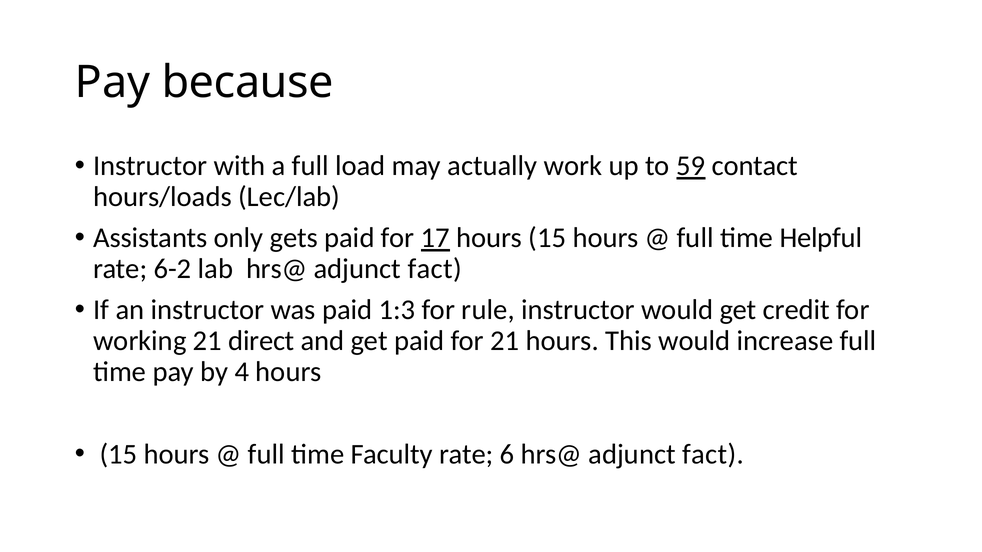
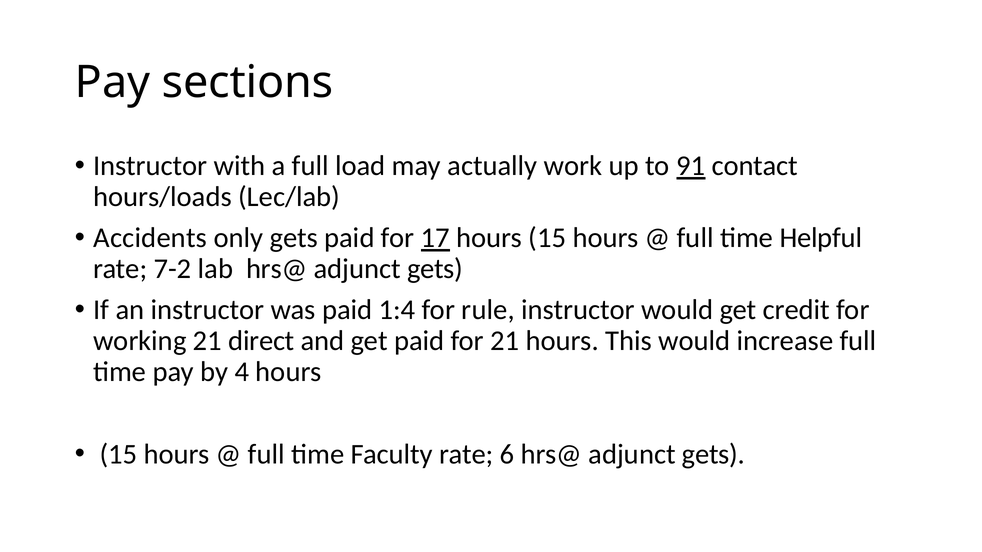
because: because -> sections
59: 59 -> 91
Assistants: Assistants -> Accidents
6-2: 6-2 -> 7-2
lab hrs@ adjunct fact: fact -> gets
1:3: 1:3 -> 1:4
6 hrs@ adjunct fact: fact -> gets
